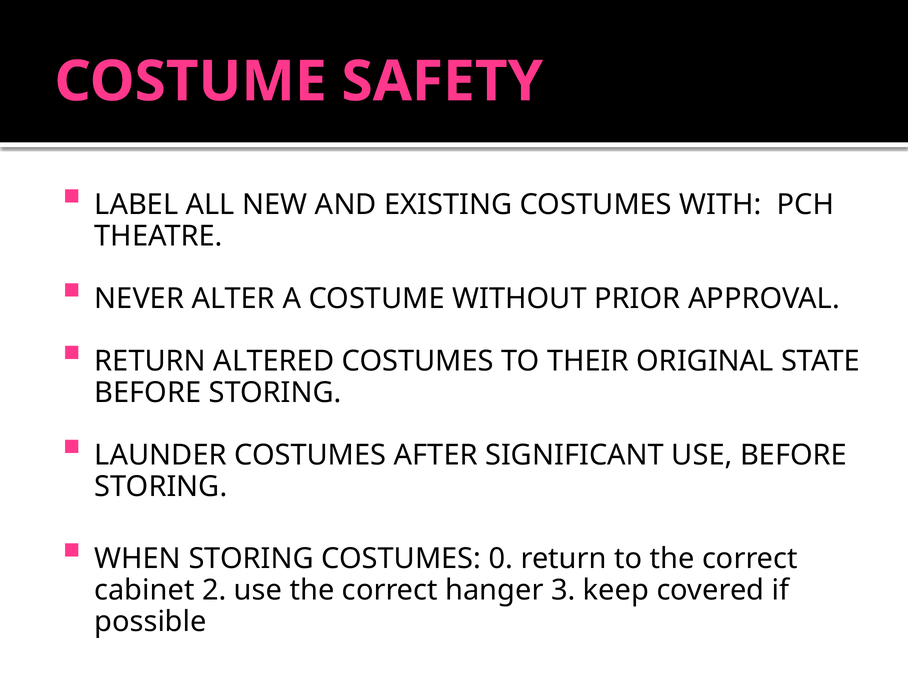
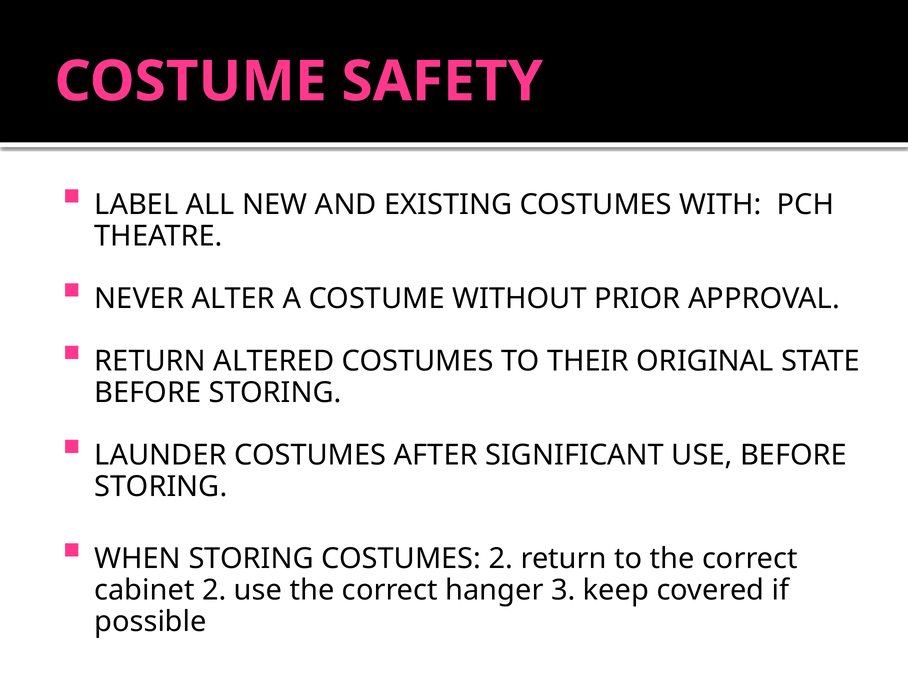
COSTUMES 0: 0 -> 2
